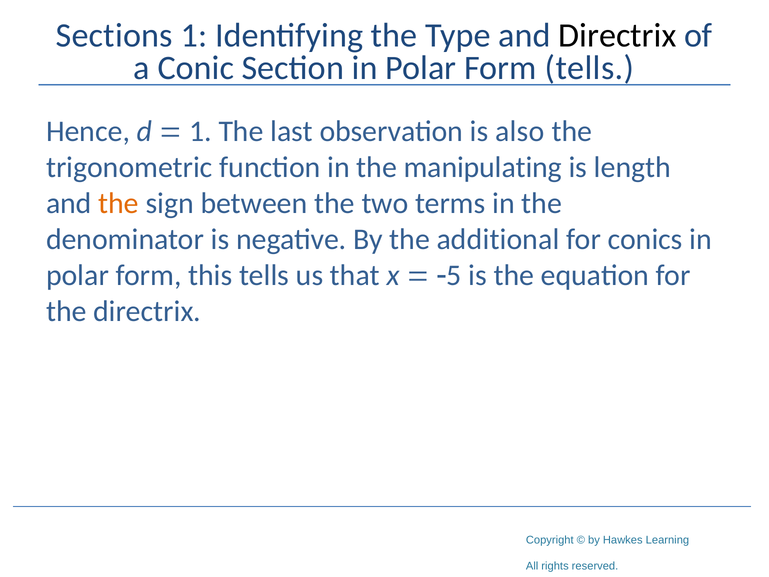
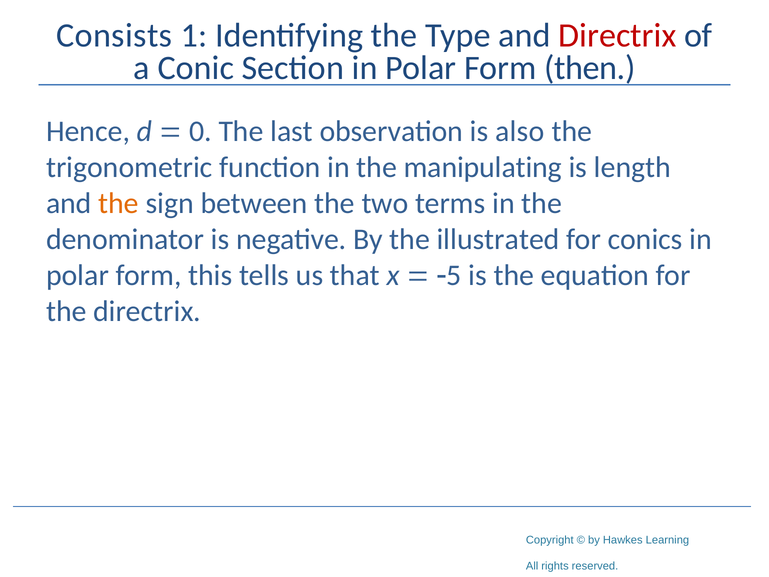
Sections: Sections -> Consists
Directrix at (617, 36) colour: black -> red
Form tells: tells -> then
1 at (200, 131): 1 -> 0
additional: additional -> illustrated
